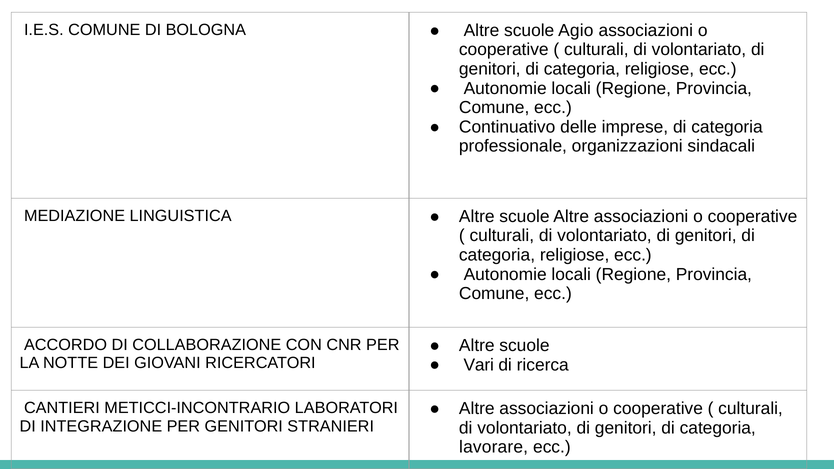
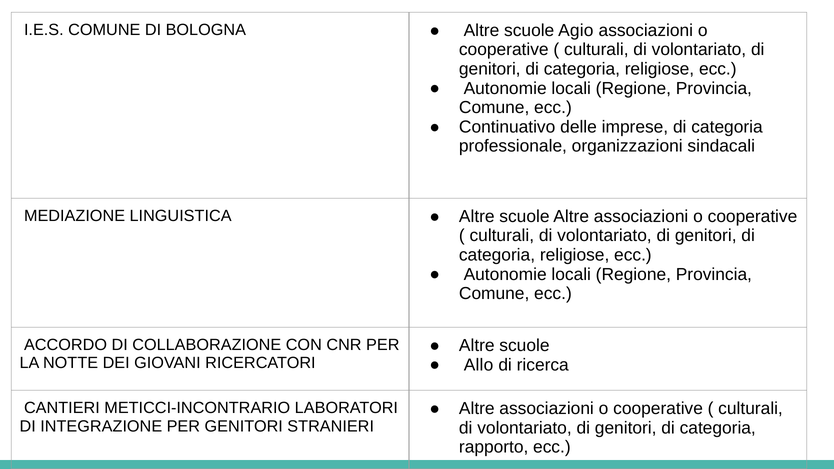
Vari: Vari -> Allo
lavorare: lavorare -> rapporto
